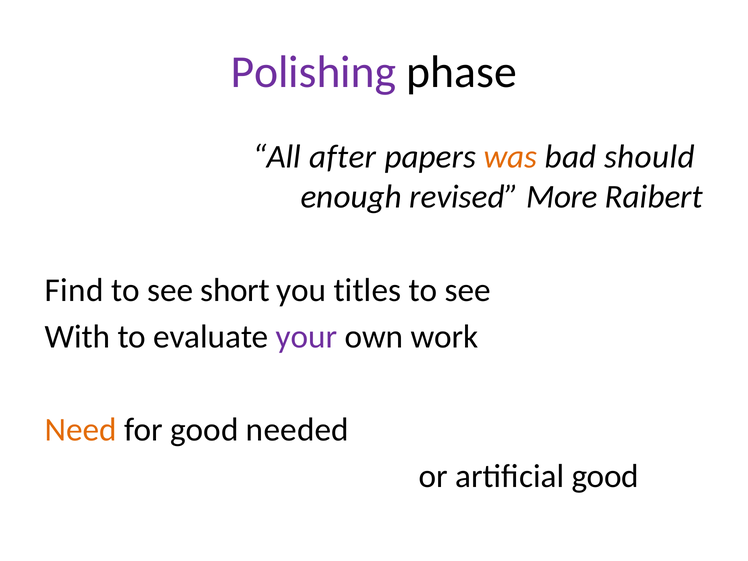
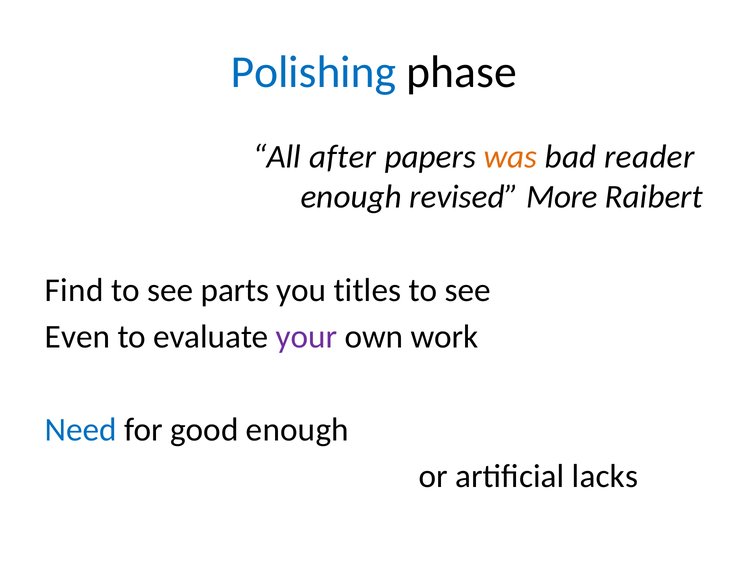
Polishing colour: purple -> blue
should: should -> reader
short: short -> parts
With: With -> Even
Need colour: orange -> blue
good needed: needed -> enough
artificial good: good -> lacks
